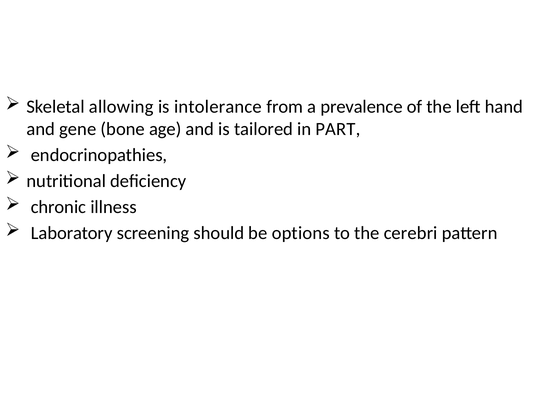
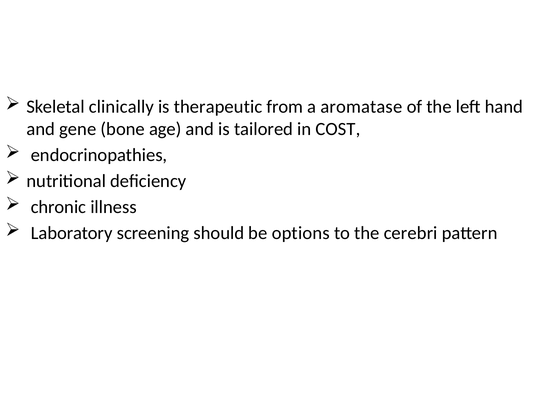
allowing: allowing -> clinically
intolerance: intolerance -> therapeutic
prevalence: prevalence -> aromatase
PART: PART -> COST
